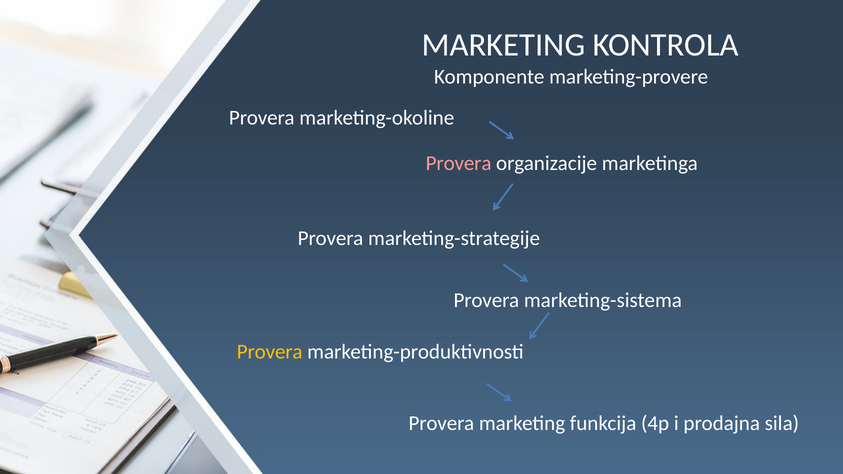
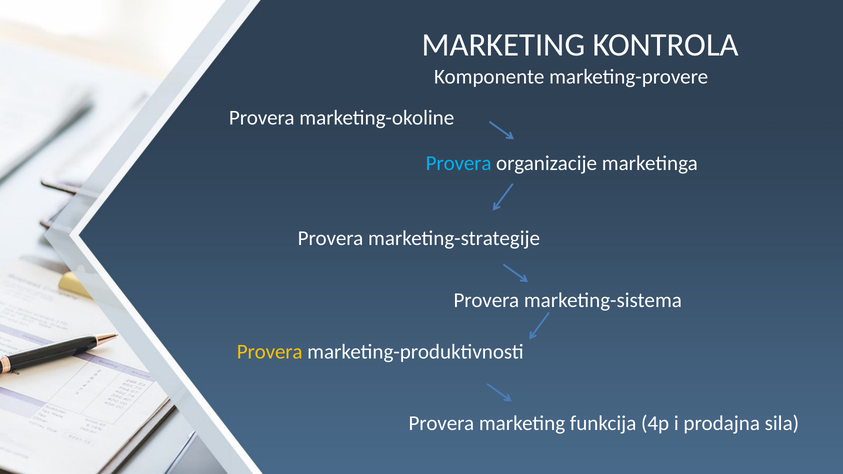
Provera at (459, 163) colour: pink -> light blue
